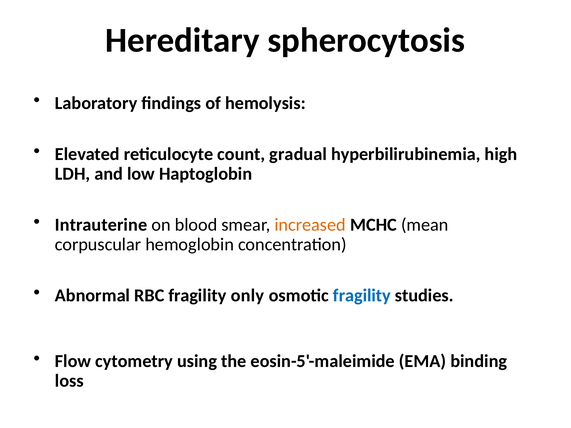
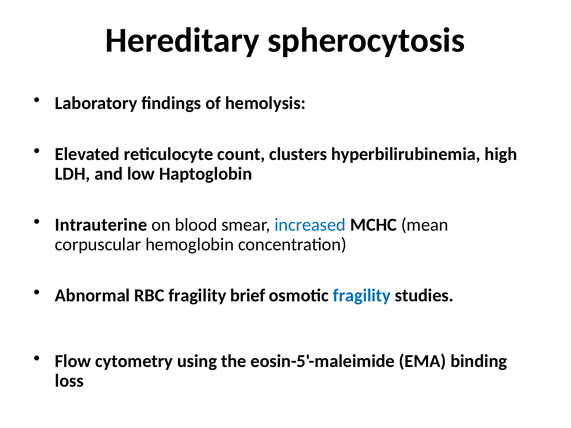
gradual: gradual -> clusters
increased colour: orange -> blue
only: only -> brief
